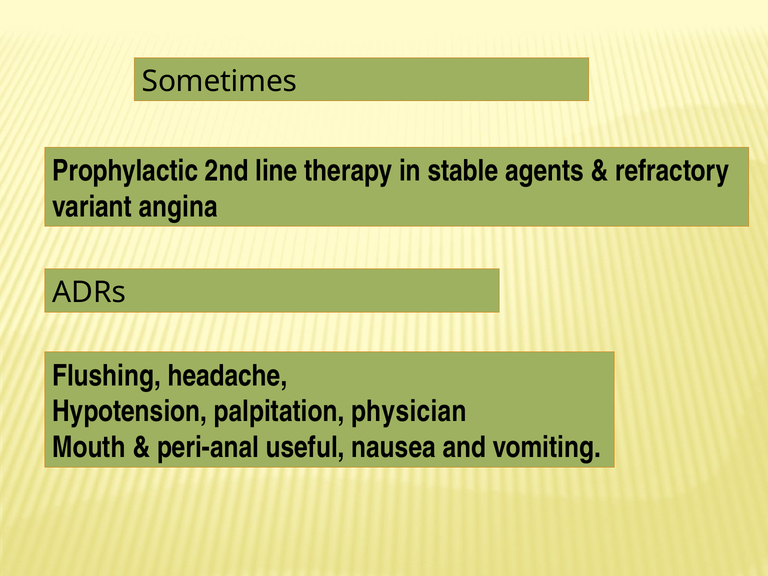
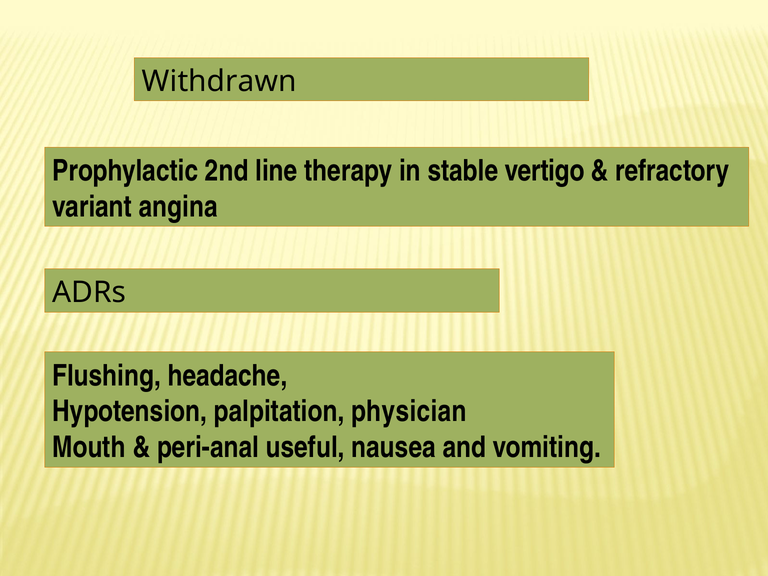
Sometimes: Sometimes -> Withdrawn
agents: agents -> vertigo
